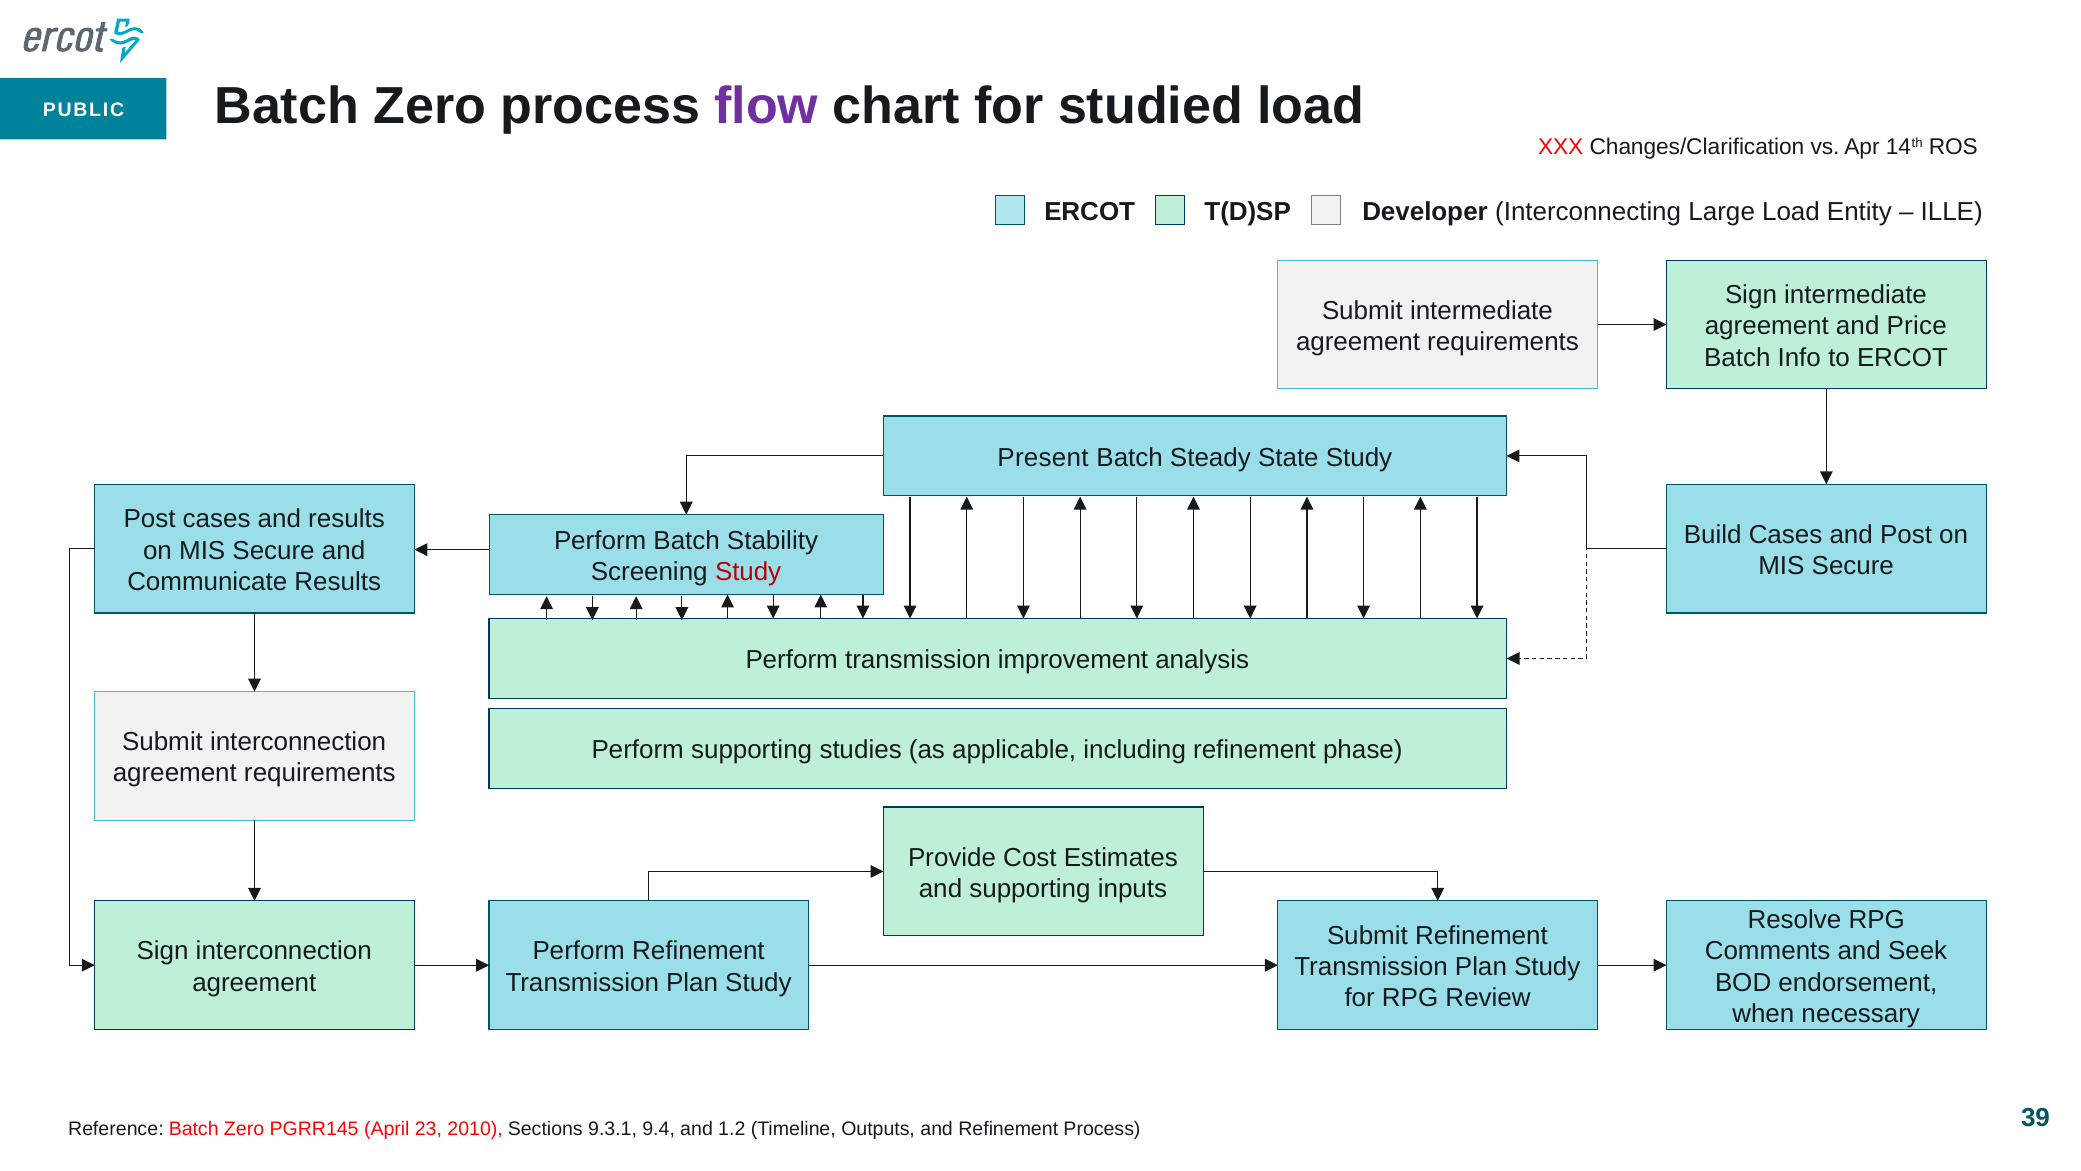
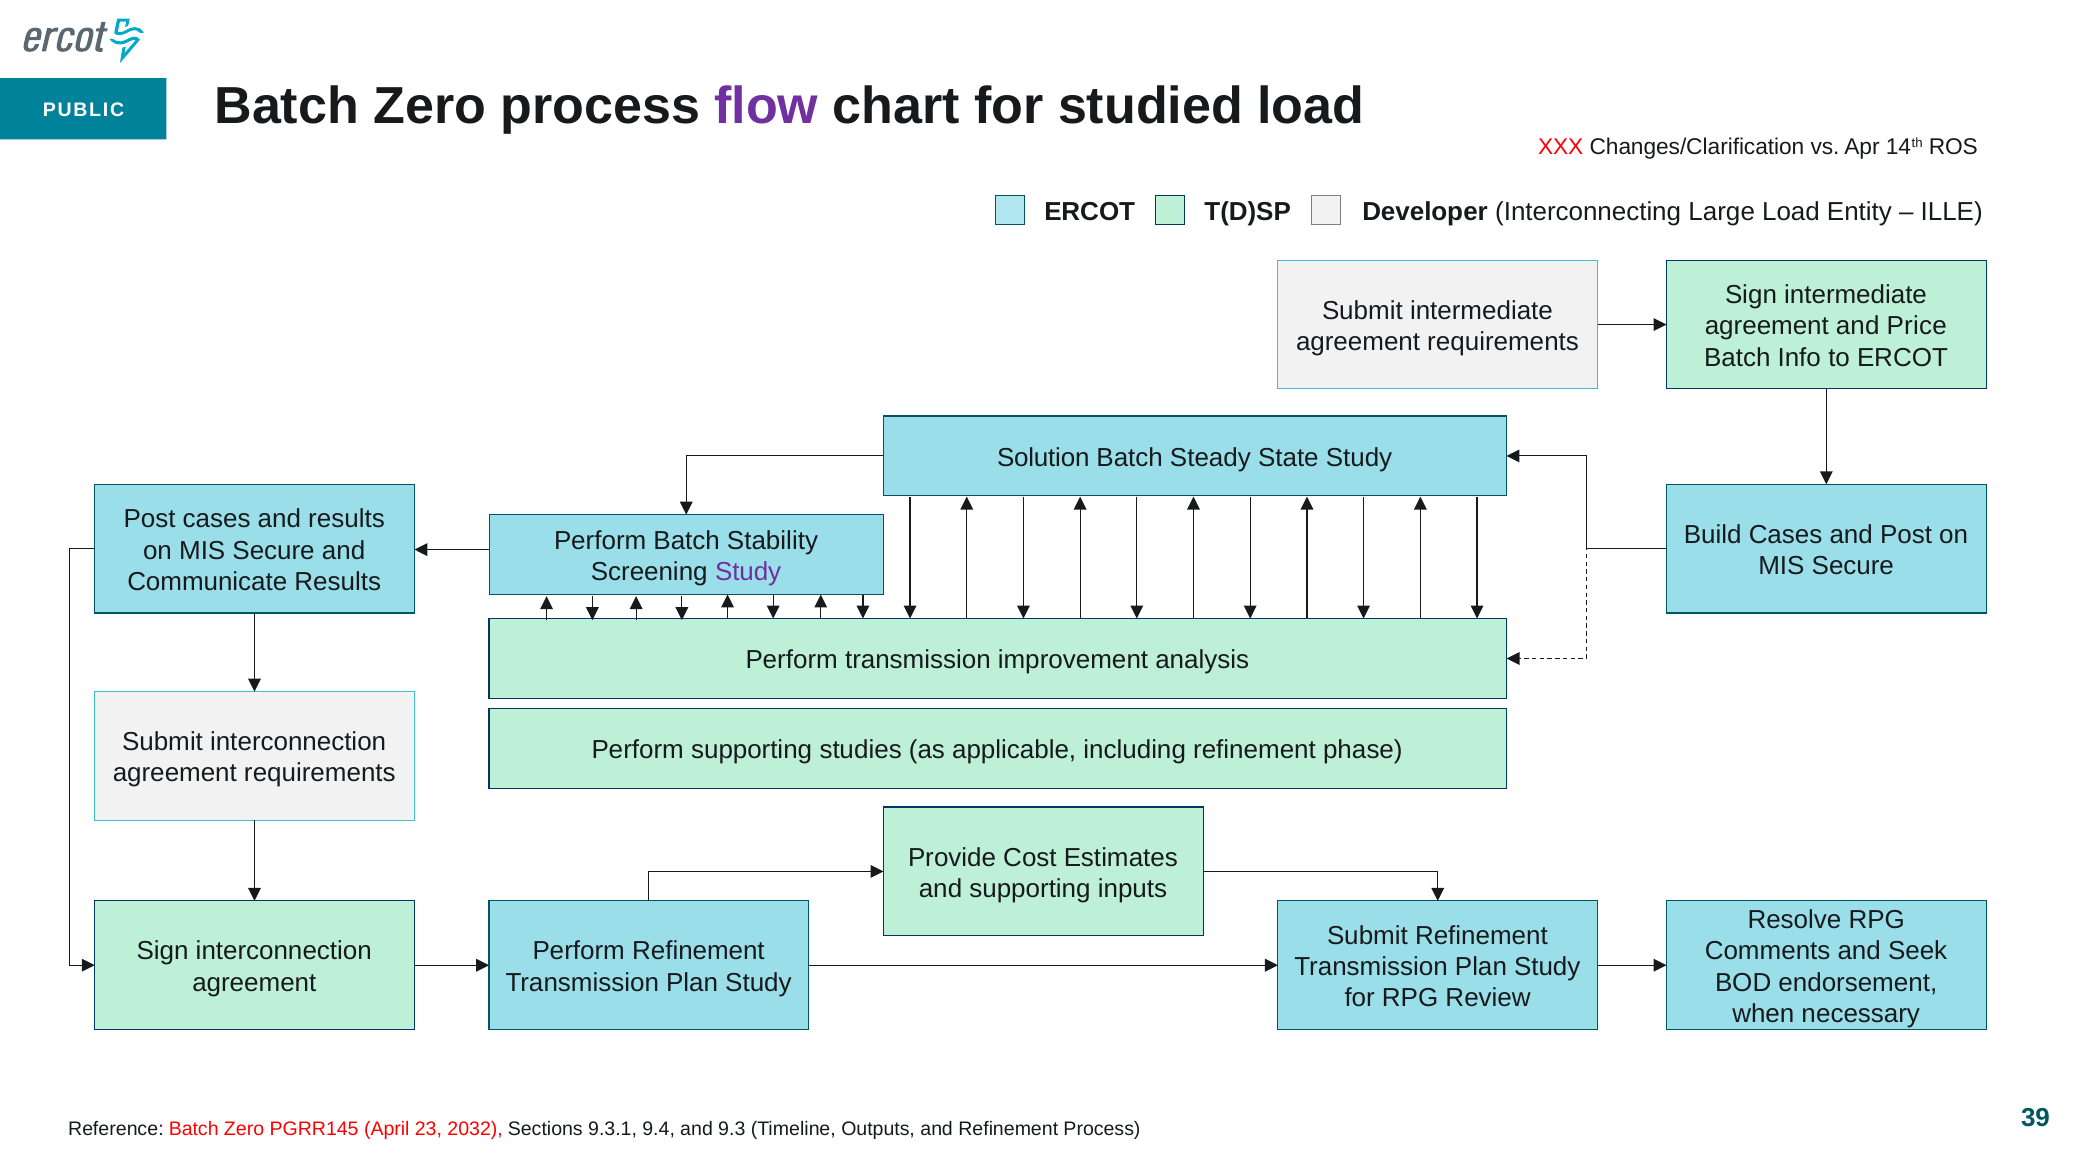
Present: Present -> Solution
Study at (748, 572) colour: red -> purple
2010: 2010 -> 2032
1.2: 1.2 -> 9.3
